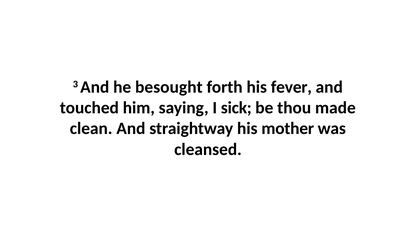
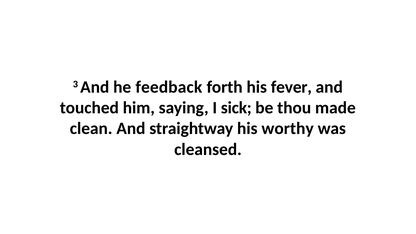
besought: besought -> feedback
mother: mother -> worthy
